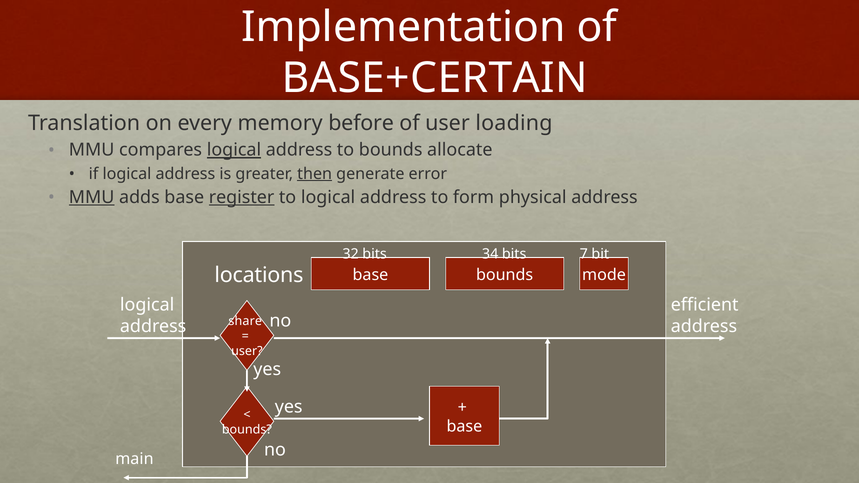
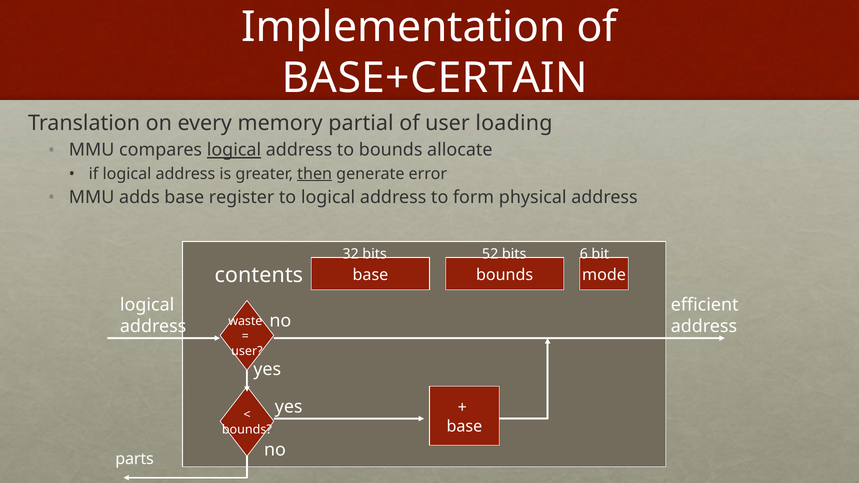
before: before -> partial
MMU at (92, 198) underline: present -> none
register underline: present -> none
34: 34 -> 52
7: 7 -> 6
locations: locations -> contents
share: share -> waste
main: main -> parts
